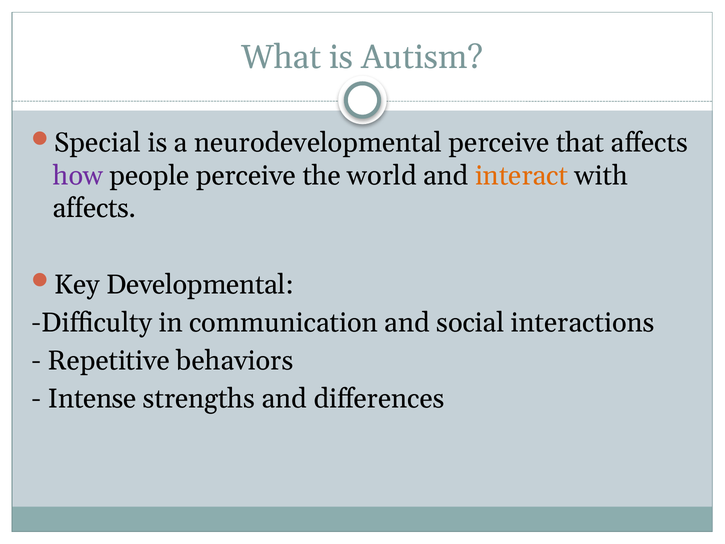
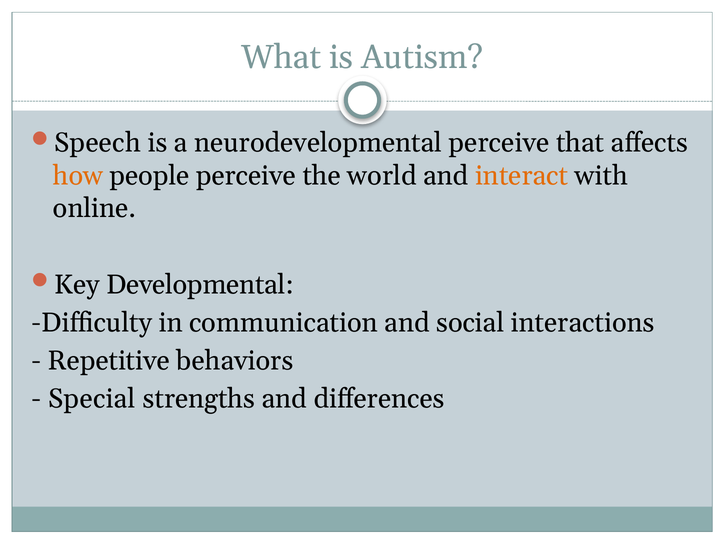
Special: Special -> Speech
how colour: purple -> orange
affects at (95, 208): affects -> online
Intense: Intense -> Special
